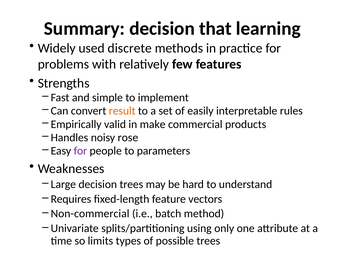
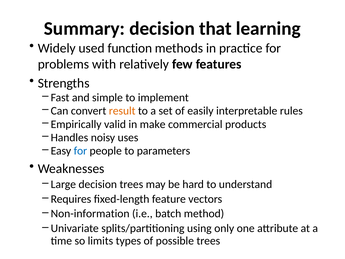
discrete: discrete -> function
rose: rose -> uses
for at (80, 151) colour: purple -> blue
Non-commercial: Non-commercial -> Non-information
